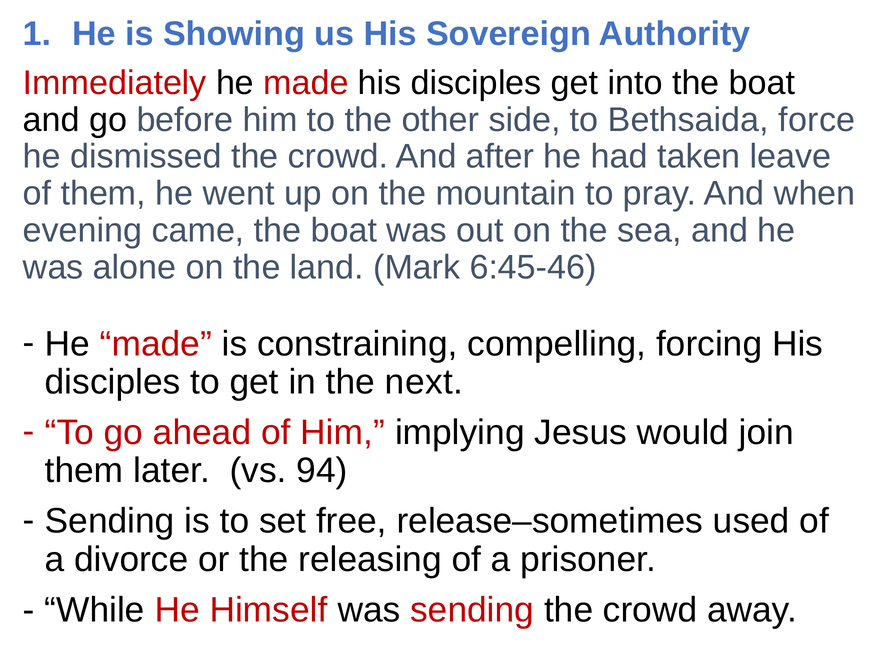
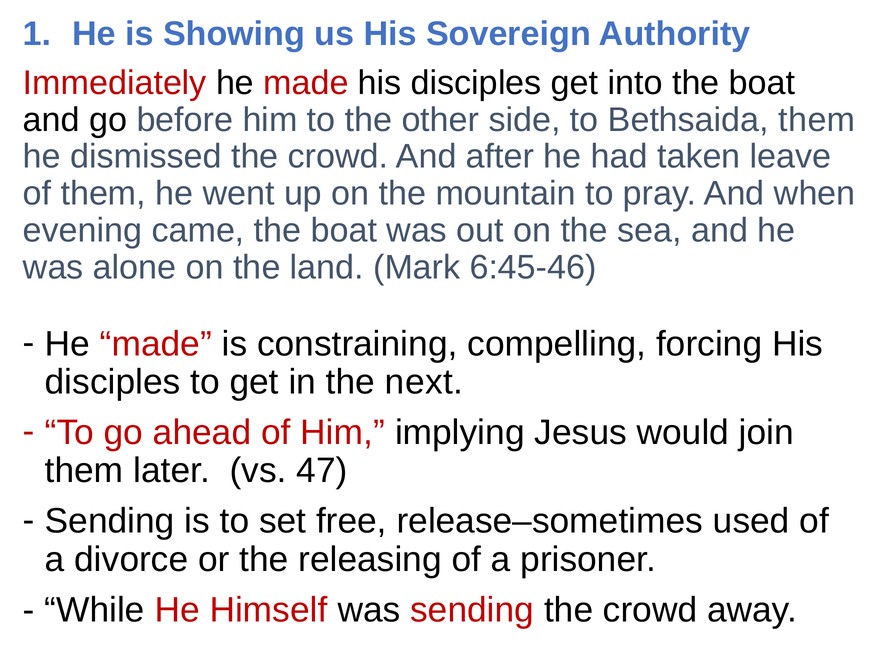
Bethsaida force: force -> them
94: 94 -> 47
